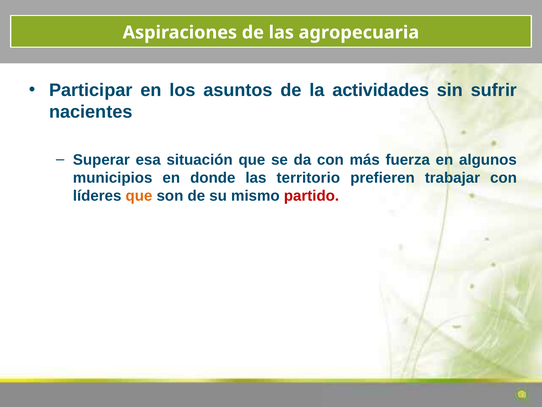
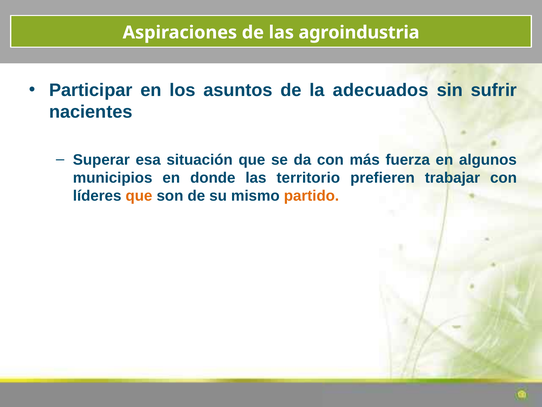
agropecuaria: agropecuaria -> agroindustria
actividades: actividades -> adecuados
partido colour: red -> orange
